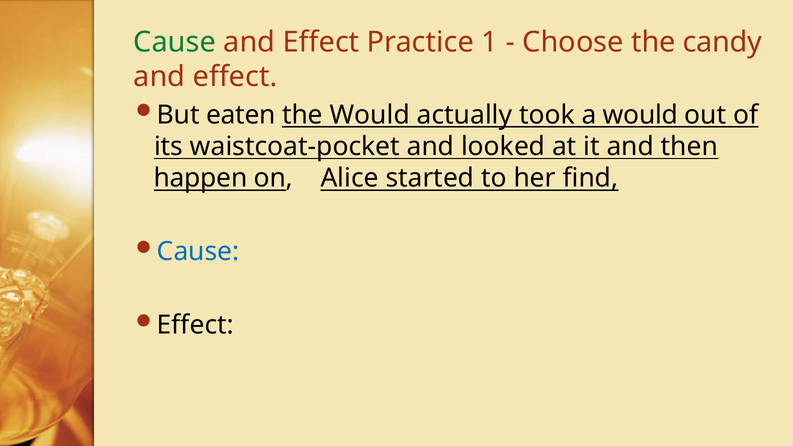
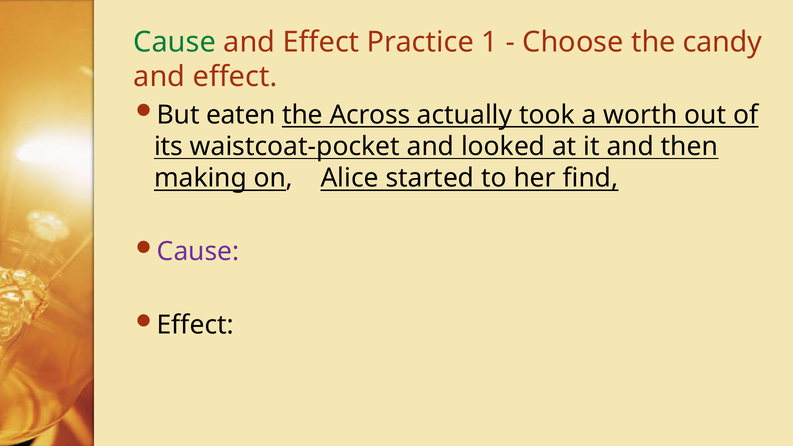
the Would: Would -> Across
a would: would -> worth
happen: happen -> making
Cause at (198, 252) colour: blue -> purple
